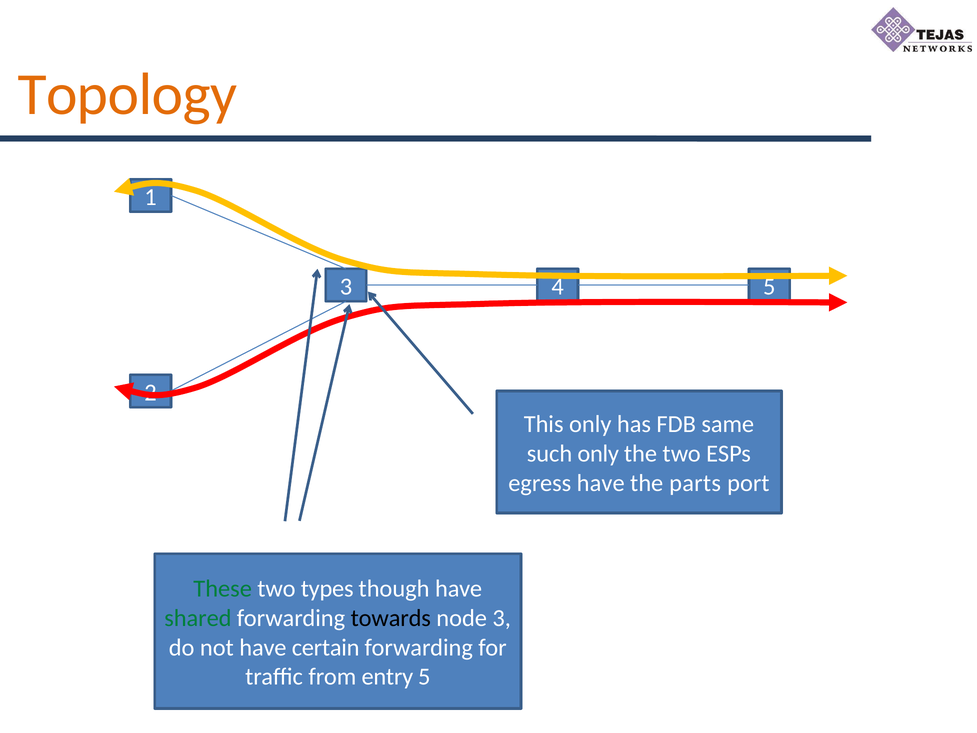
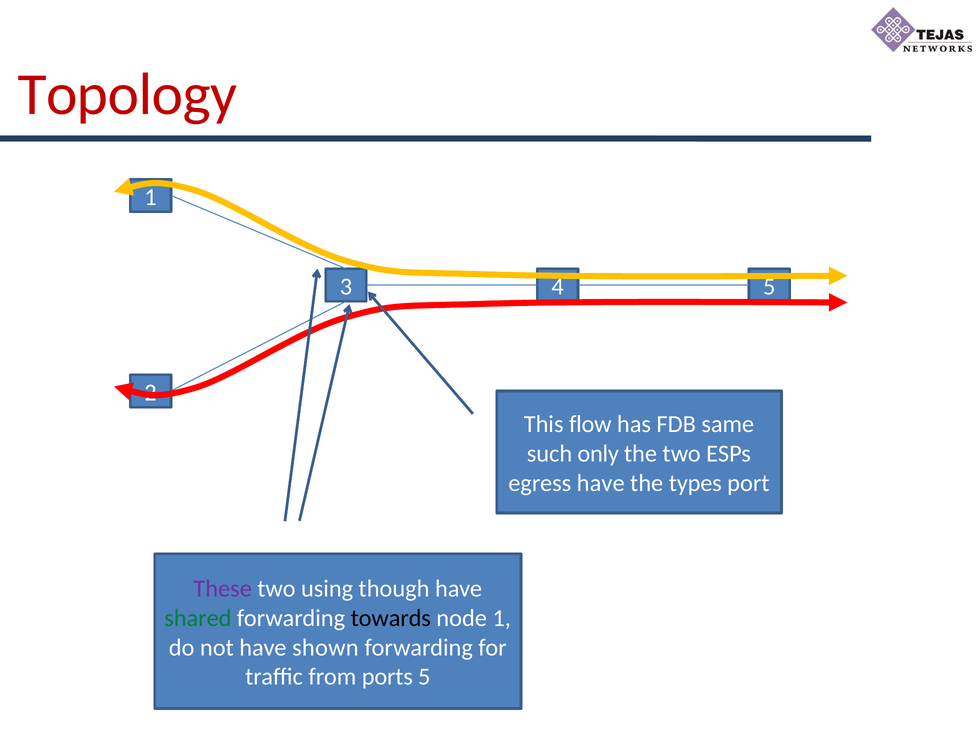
Topology colour: orange -> red
This only: only -> flow
parts: parts -> types
These colour: green -> purple
types: types -> using
node 3: 3 -> 1
certain: certain -> shown
entry: entry -> ports
